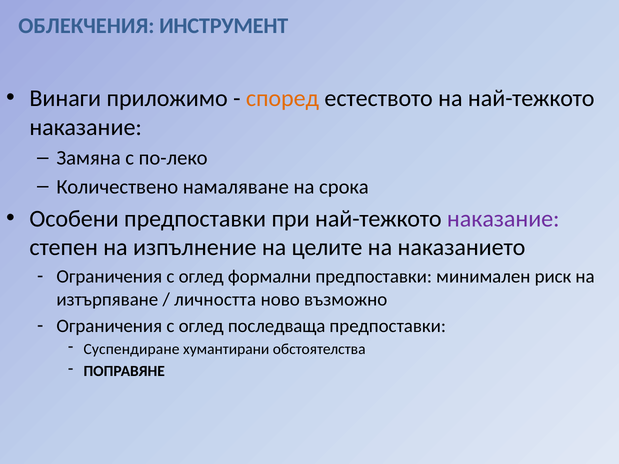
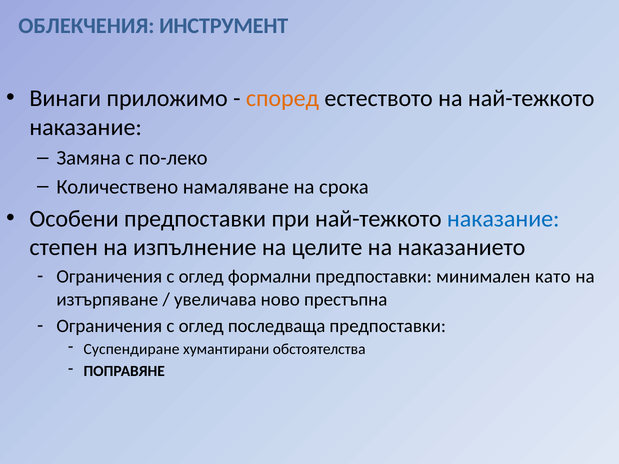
наказание at (503, 219) colour: purple -> blue
риск: риск -> като
личността: личността -> увеличава
възможно: възможно -> престъпна
